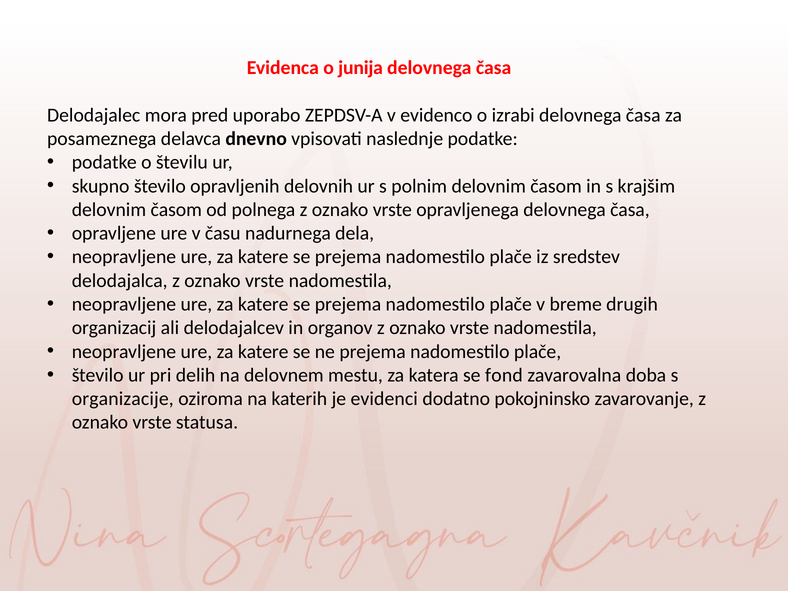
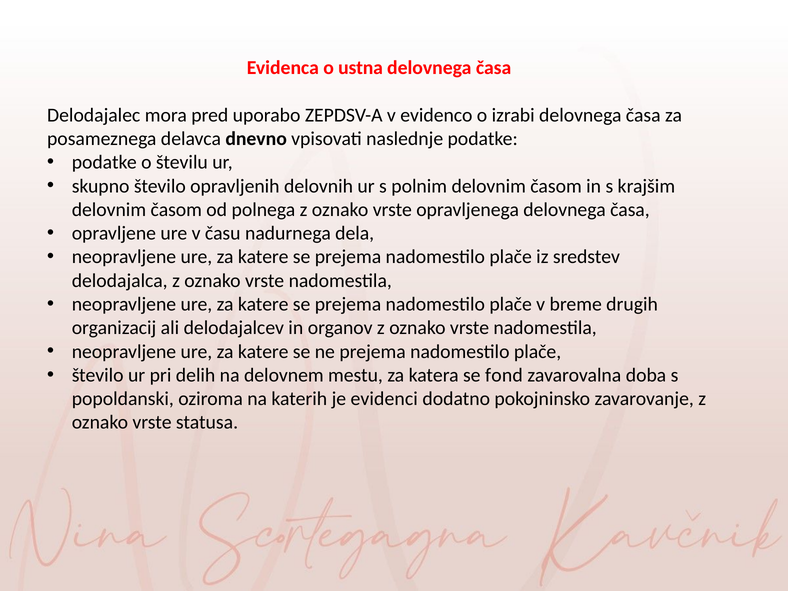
junija: junija -> ustna
organizacije: organizacije -> popoldanski
